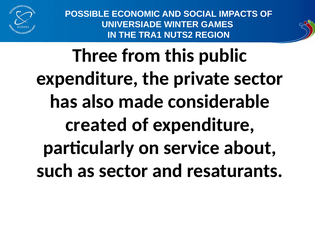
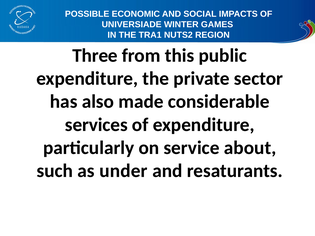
created: created -> services
as sector: sector -> under
